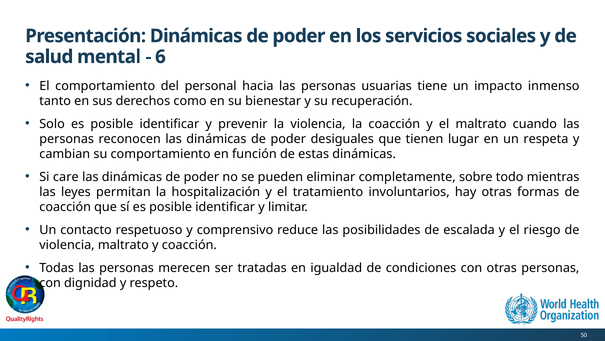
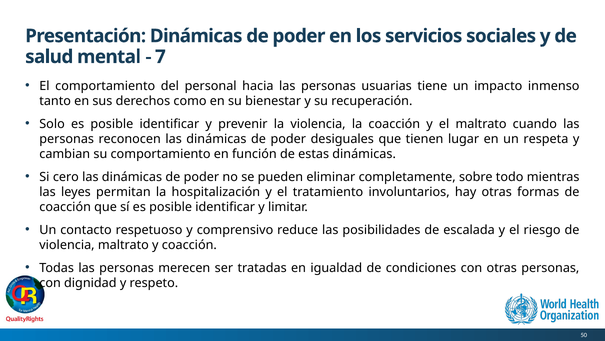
6: 6 -> 7
care: care -> cero
